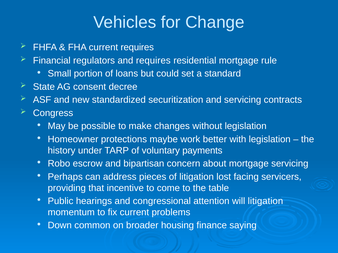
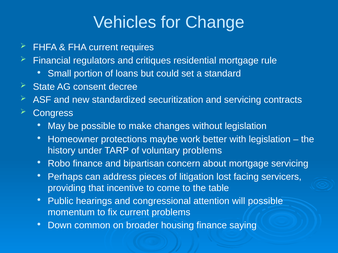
and requires: requires -> critiques
voluntary payments: payments -> problems
Robo escrow: escrow -> finance
will litigation: litigation -> possible
